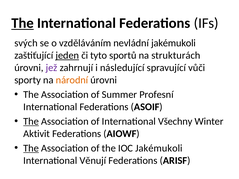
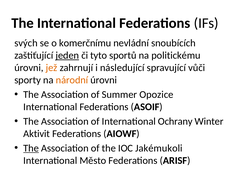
The at (23, 23) underline: present -> none
vzděláváním: vzděláváním -> komerčnímu
nevládní jakémukoli: jakémukoli -> snoubících
strukturách: strukturách -> politickému
jež colour: purple -> orange
Profesní: Profesní -> Opozice
The at (31, 122) underline: present -> none
Všechny: Všechny -> Ochrany
Věnují: Věnují -> Město
